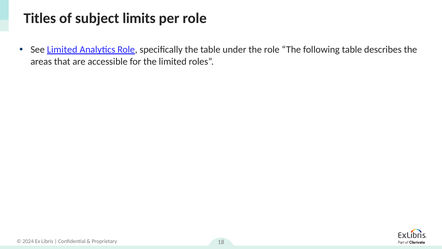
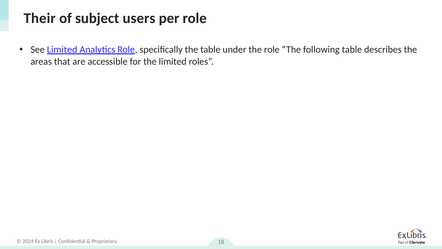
Titles: Titles -> Their
limits: limits -> users
